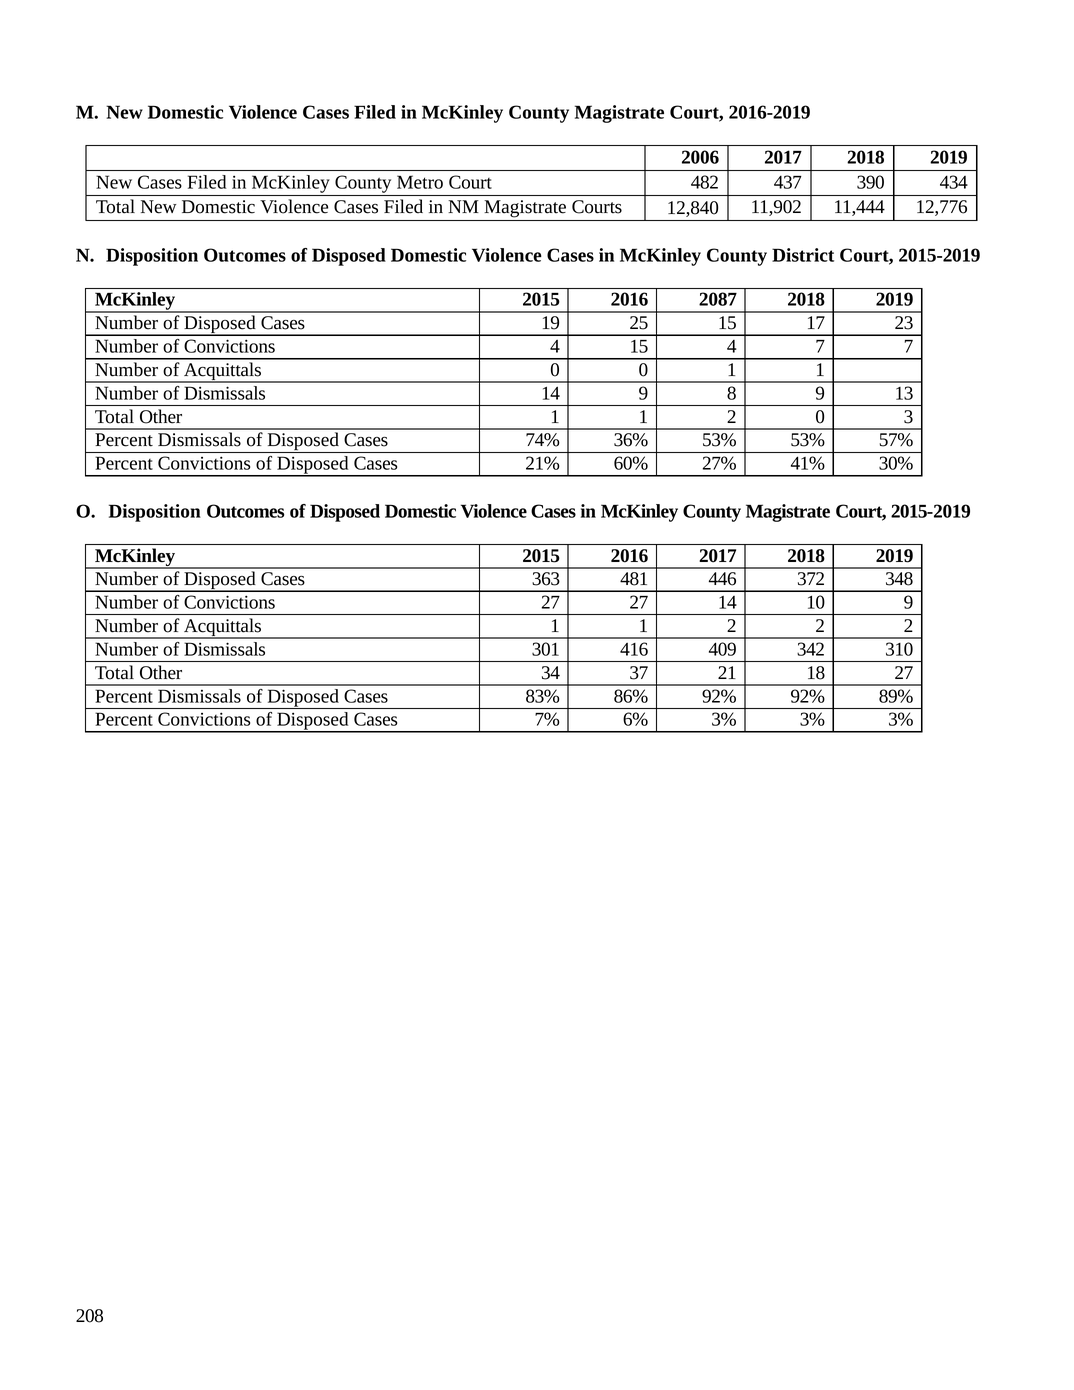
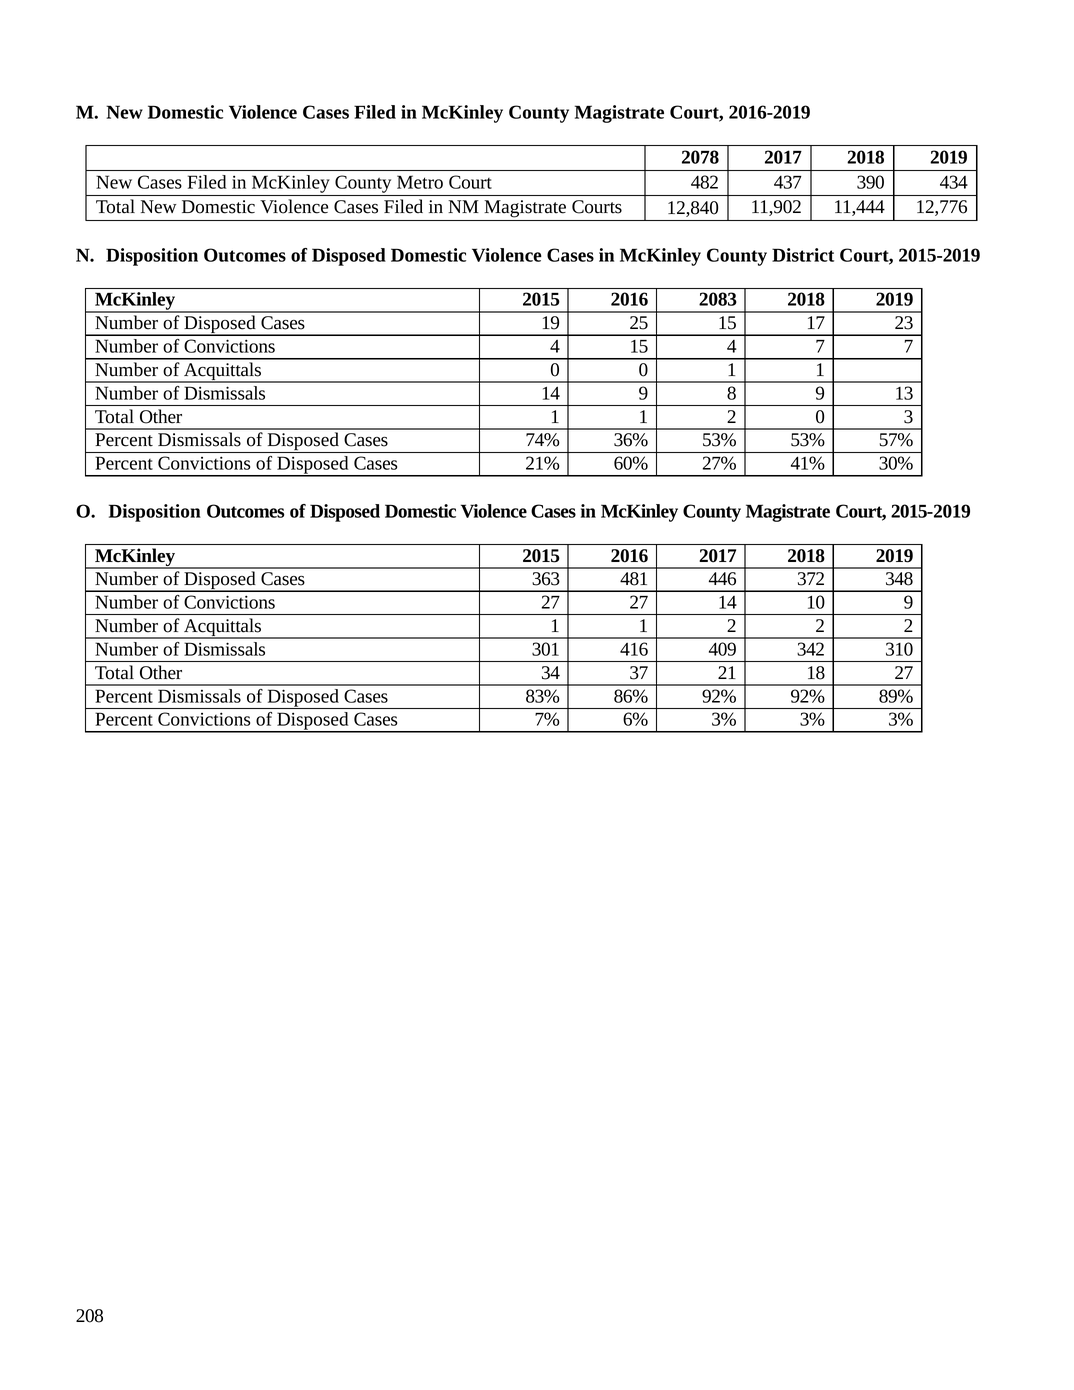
2006: 2006 -> 2078
2087: 2087 -> 2083
